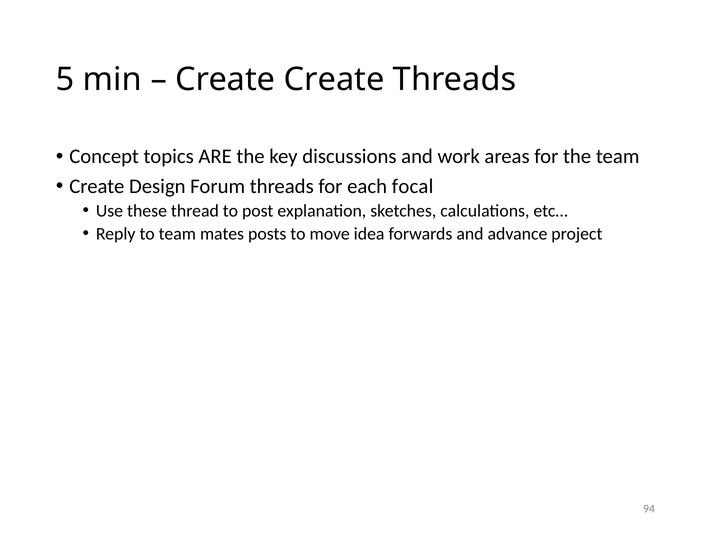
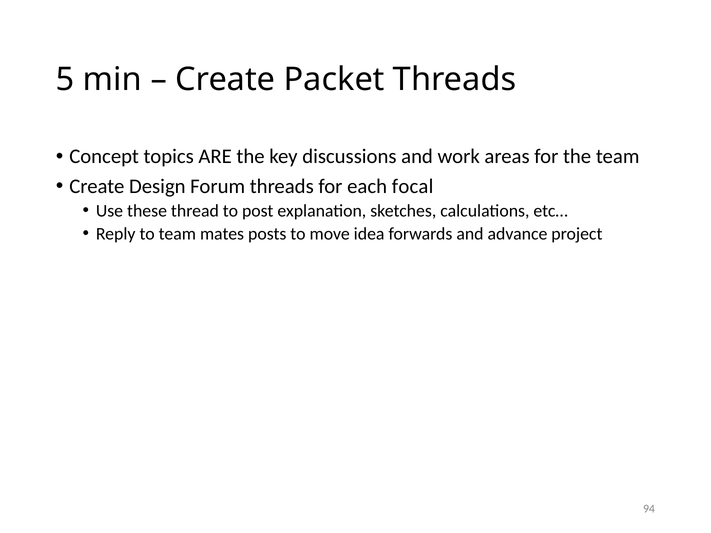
Create Create: Create -> Packet
